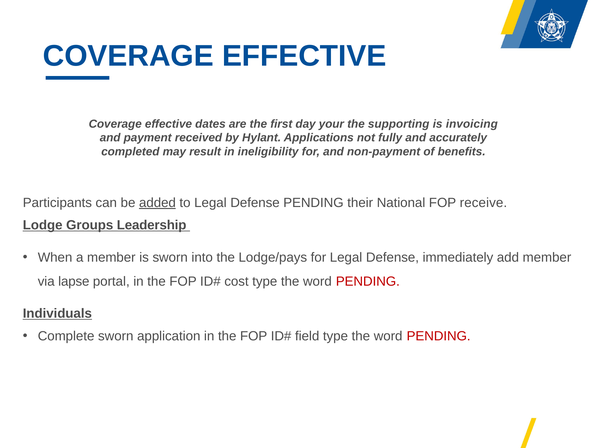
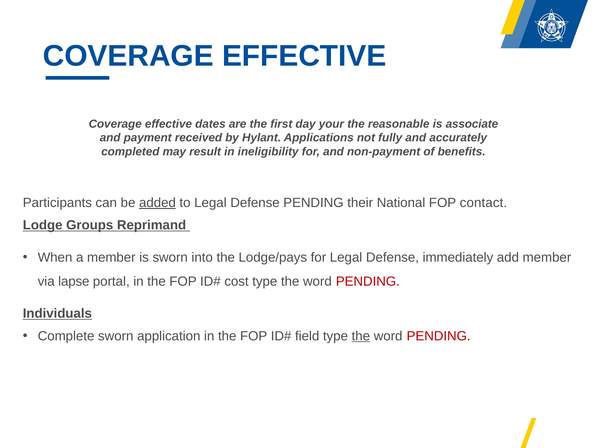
supporting: supporting -> reasonable
invoicing: invoicing -> associate
receive: receive -> contact
Leadership: Leadership -> Reprimand
the at (361, 336) underline: none -> present
